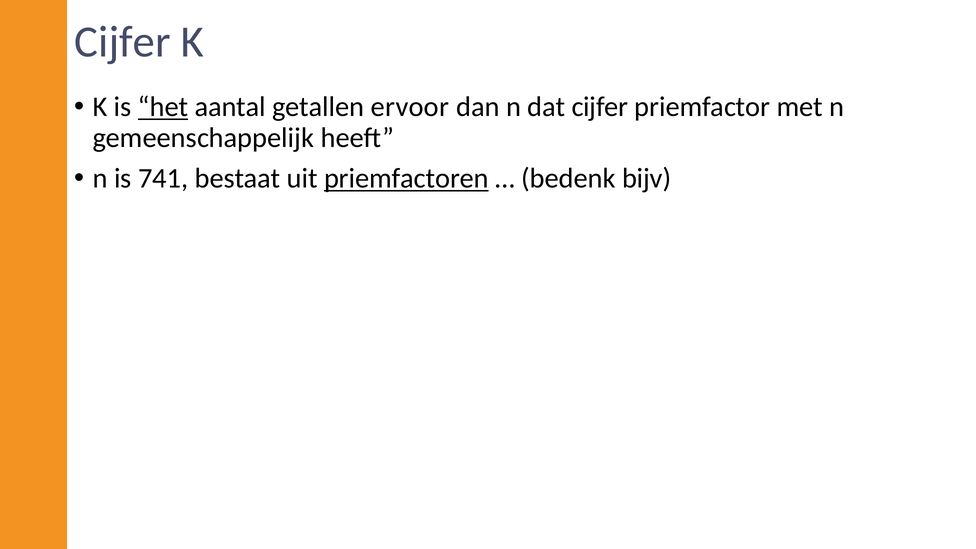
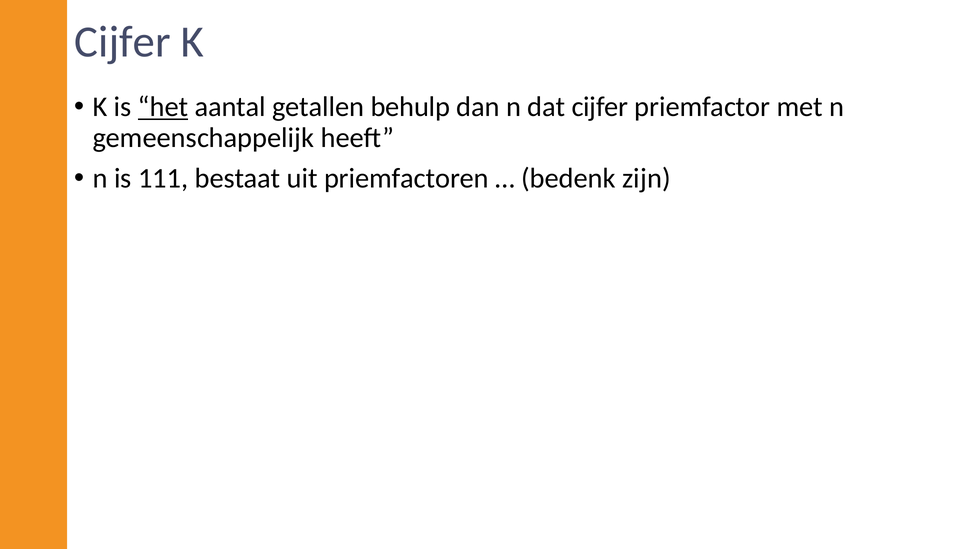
ervoor: ervoor -> behulp
741: 741 -> 111
priemfactoren underline: present -> none
bijv: bijv -> zijn
